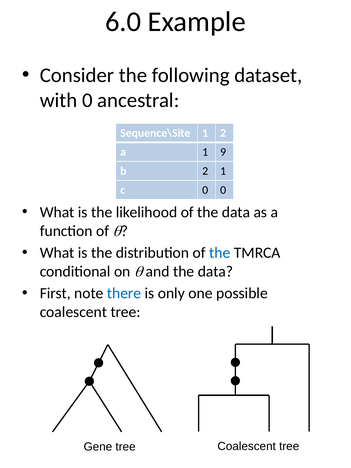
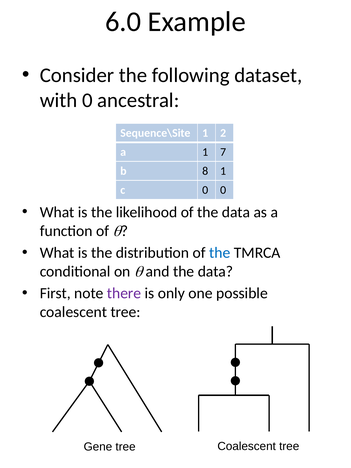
9: 9 -> 7
b 2: 2 -> 8
there colour: blue -> purple
